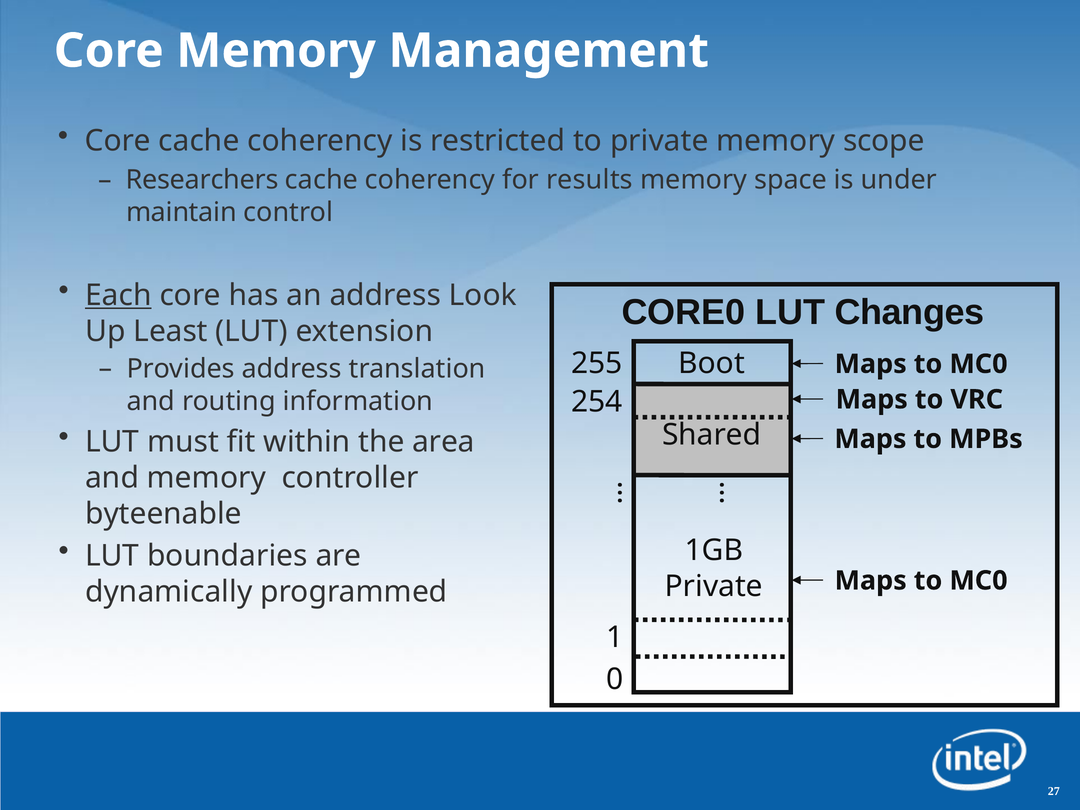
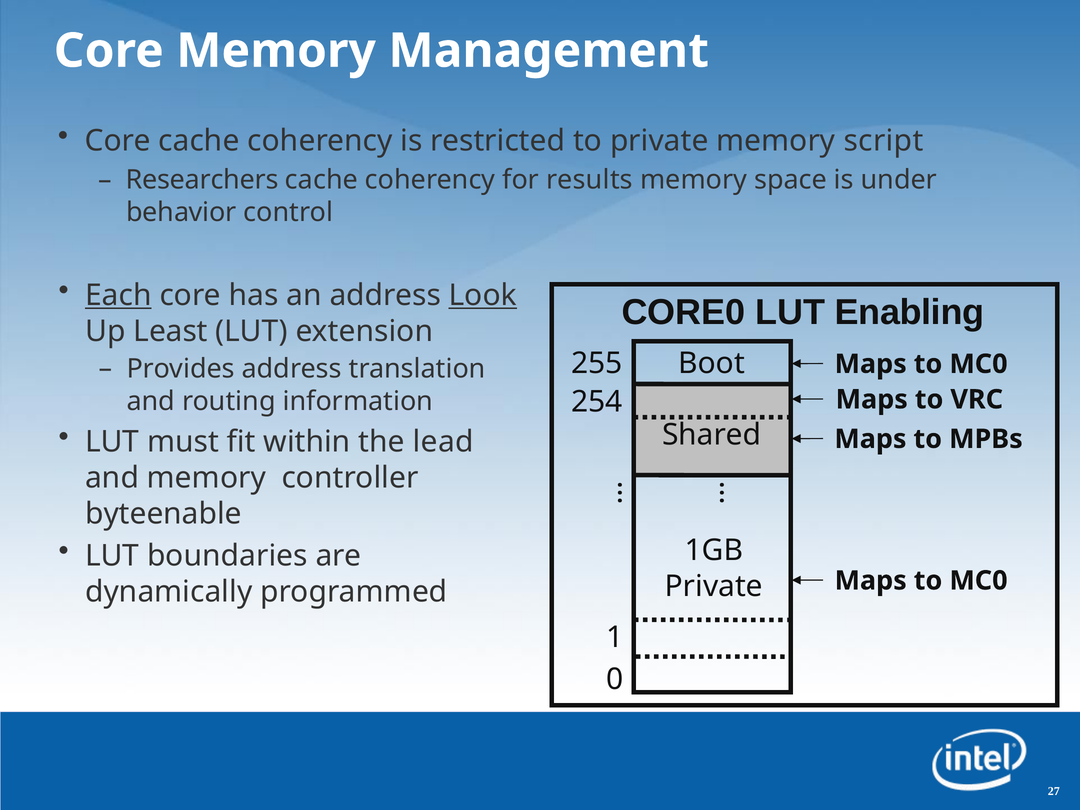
scope: scope -> script
maintain: maintain -> behavior
Look underline: none -> present
Changes: Changes -> Enabling
area: area -> lead
